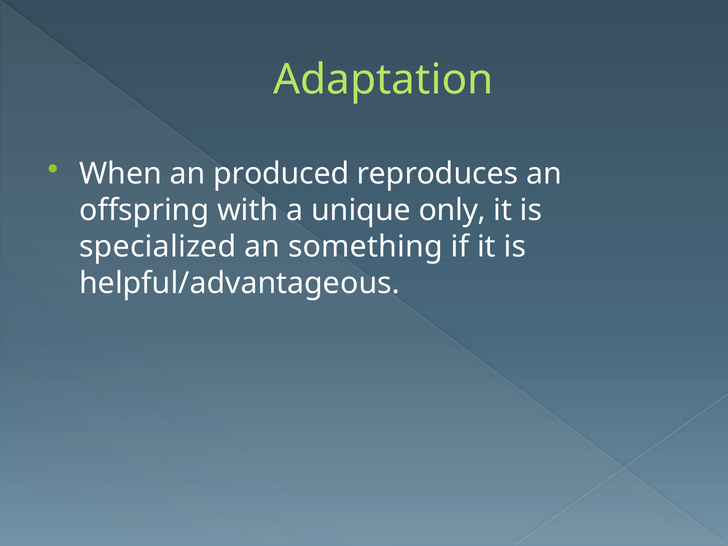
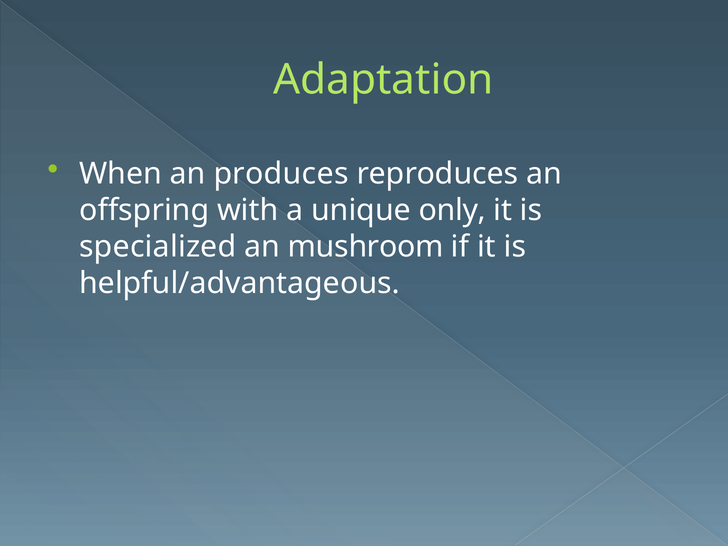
produced: produced -> produces
something: something -> mushroom
